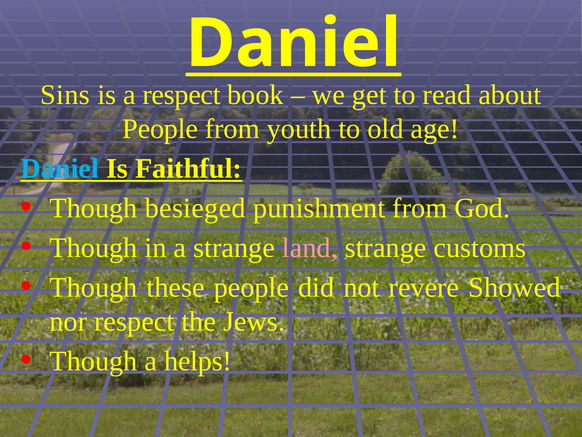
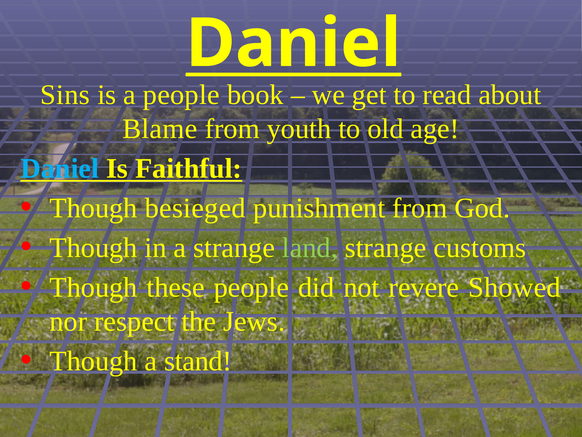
a respect: respect -> people
People at (160, 129): People -> Blame
land colour: pink -> light green
helps: helps -> stand
